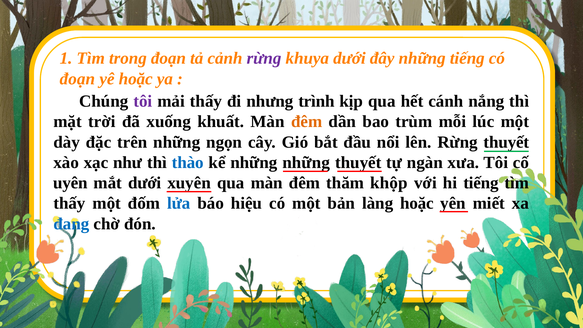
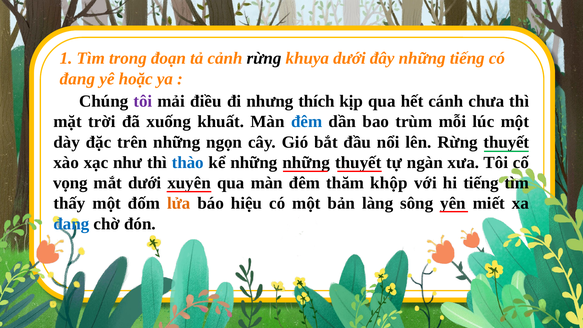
rừng at (264, 58) colour: purple -> black
đoạn at (77, 79): đoạn -> đang
mải thấy: thấy -> điều
trình: trình -> thích
nắng: nắng -> chưa
đêm at (307, 122) colour: orange -> blue
uyên: uyên -> vọng
lửa colour: blue -> orange
làng hoặc: hoặc -> sông
